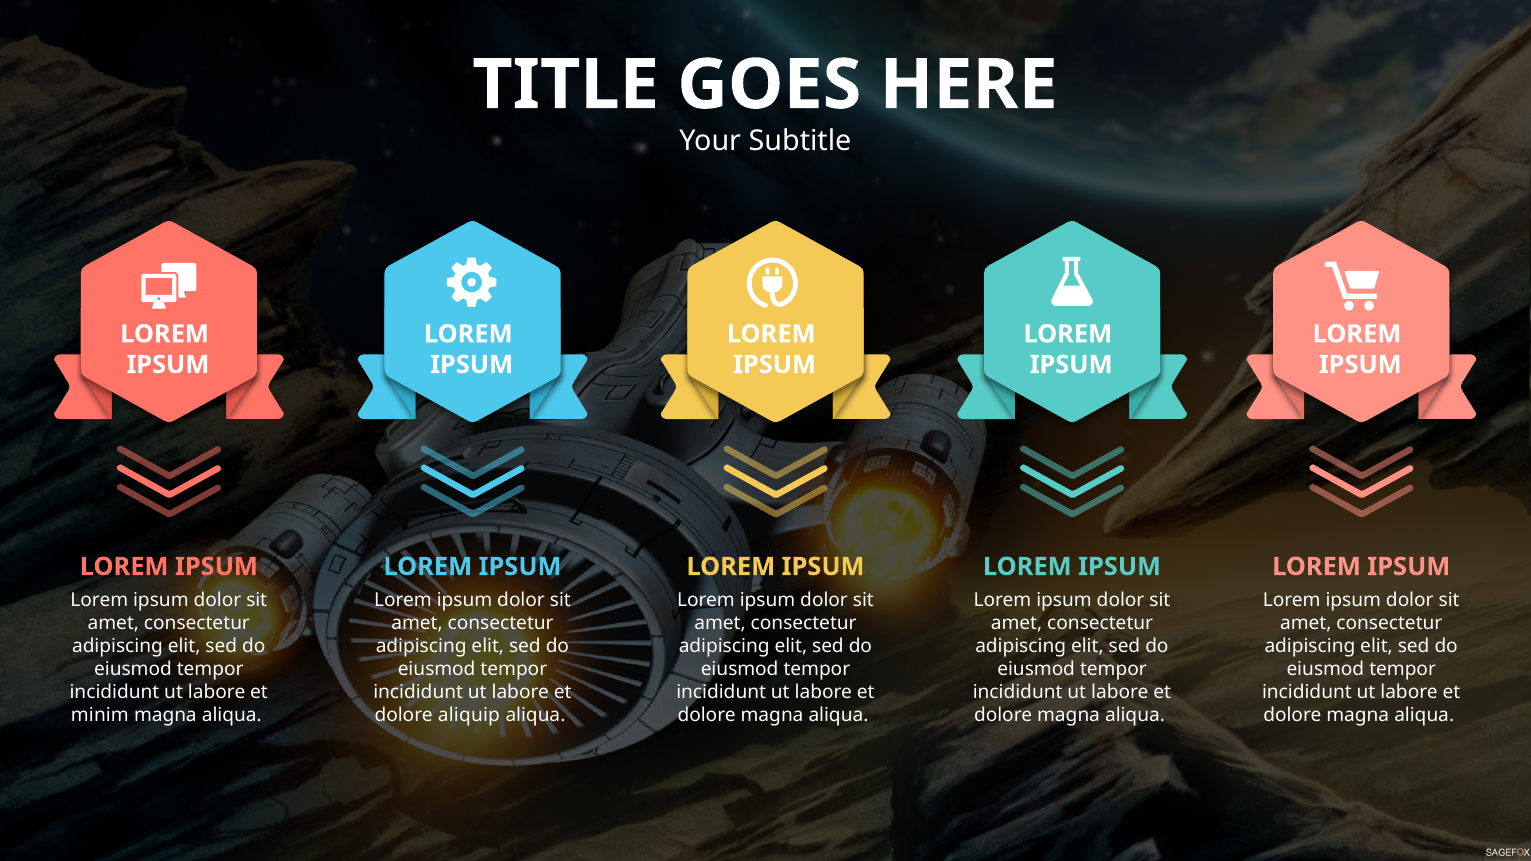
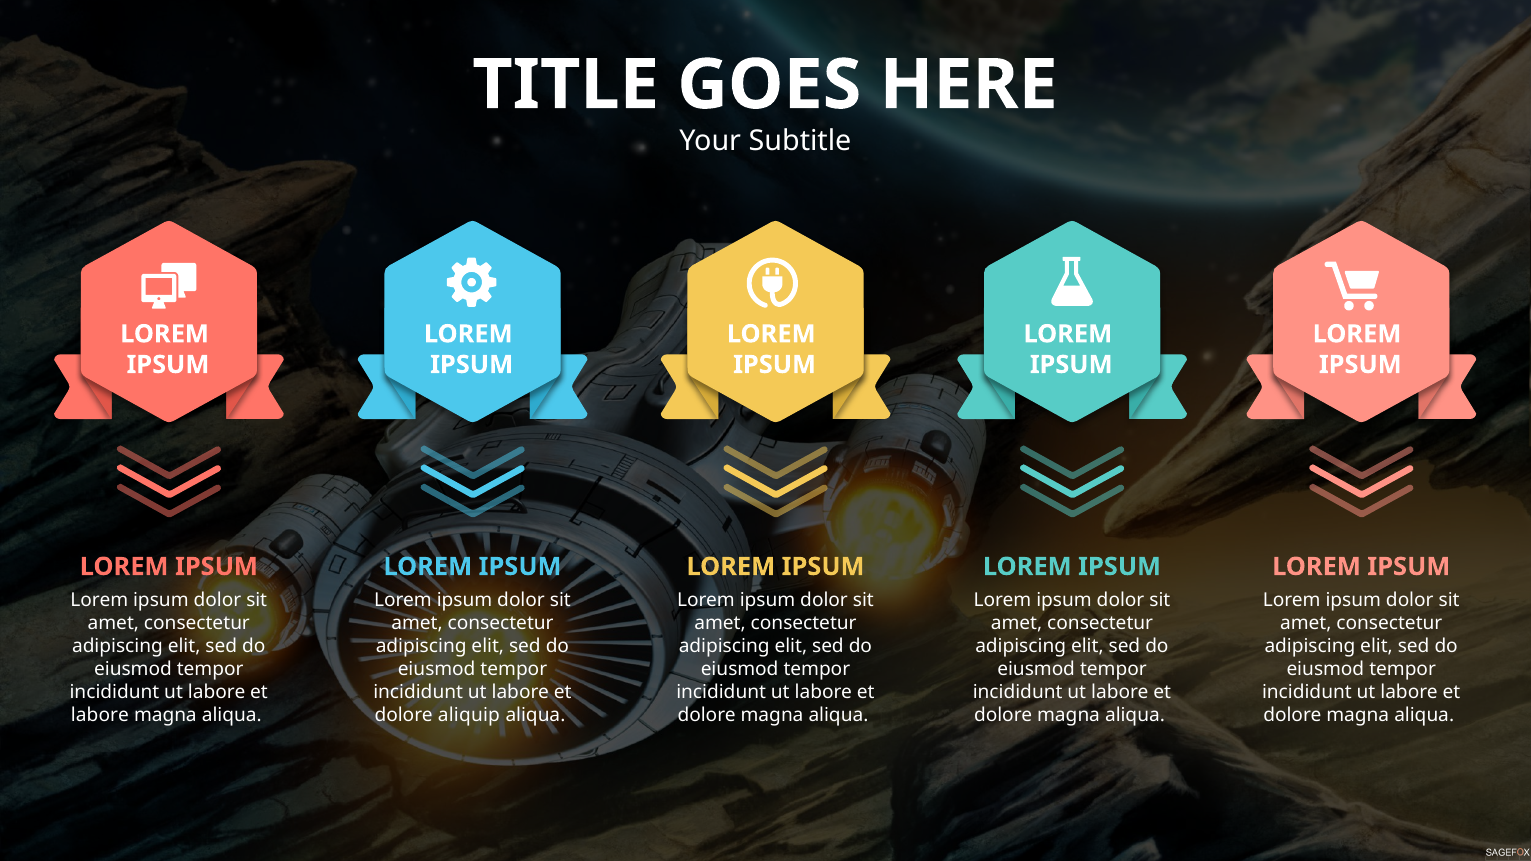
minim at (100, 716): minim -> labore
